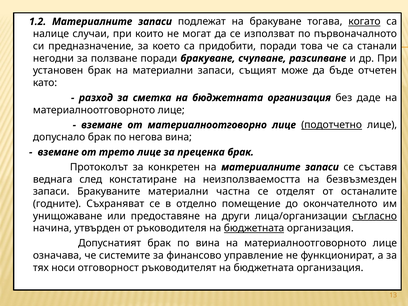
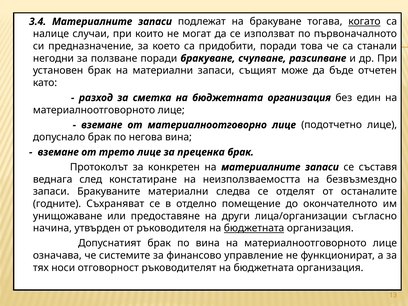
1.2: 1.2 -> 3.4
даде: даде -> един
подотчетно underline: present -> none
безвъзмезден: безвъзмезден -> безвъзмездно
частна: частна -> следва
съгласно underline: present -> none
